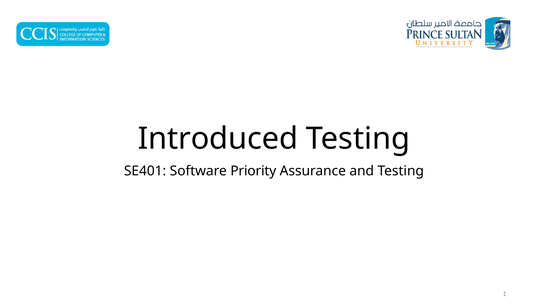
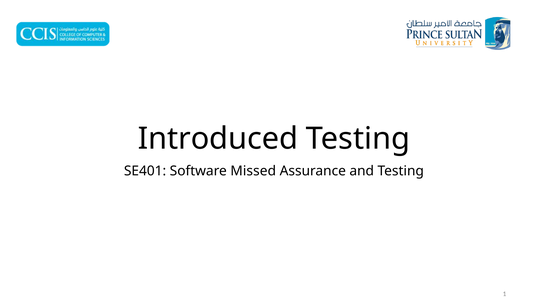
Priority: Priority -> Missed
